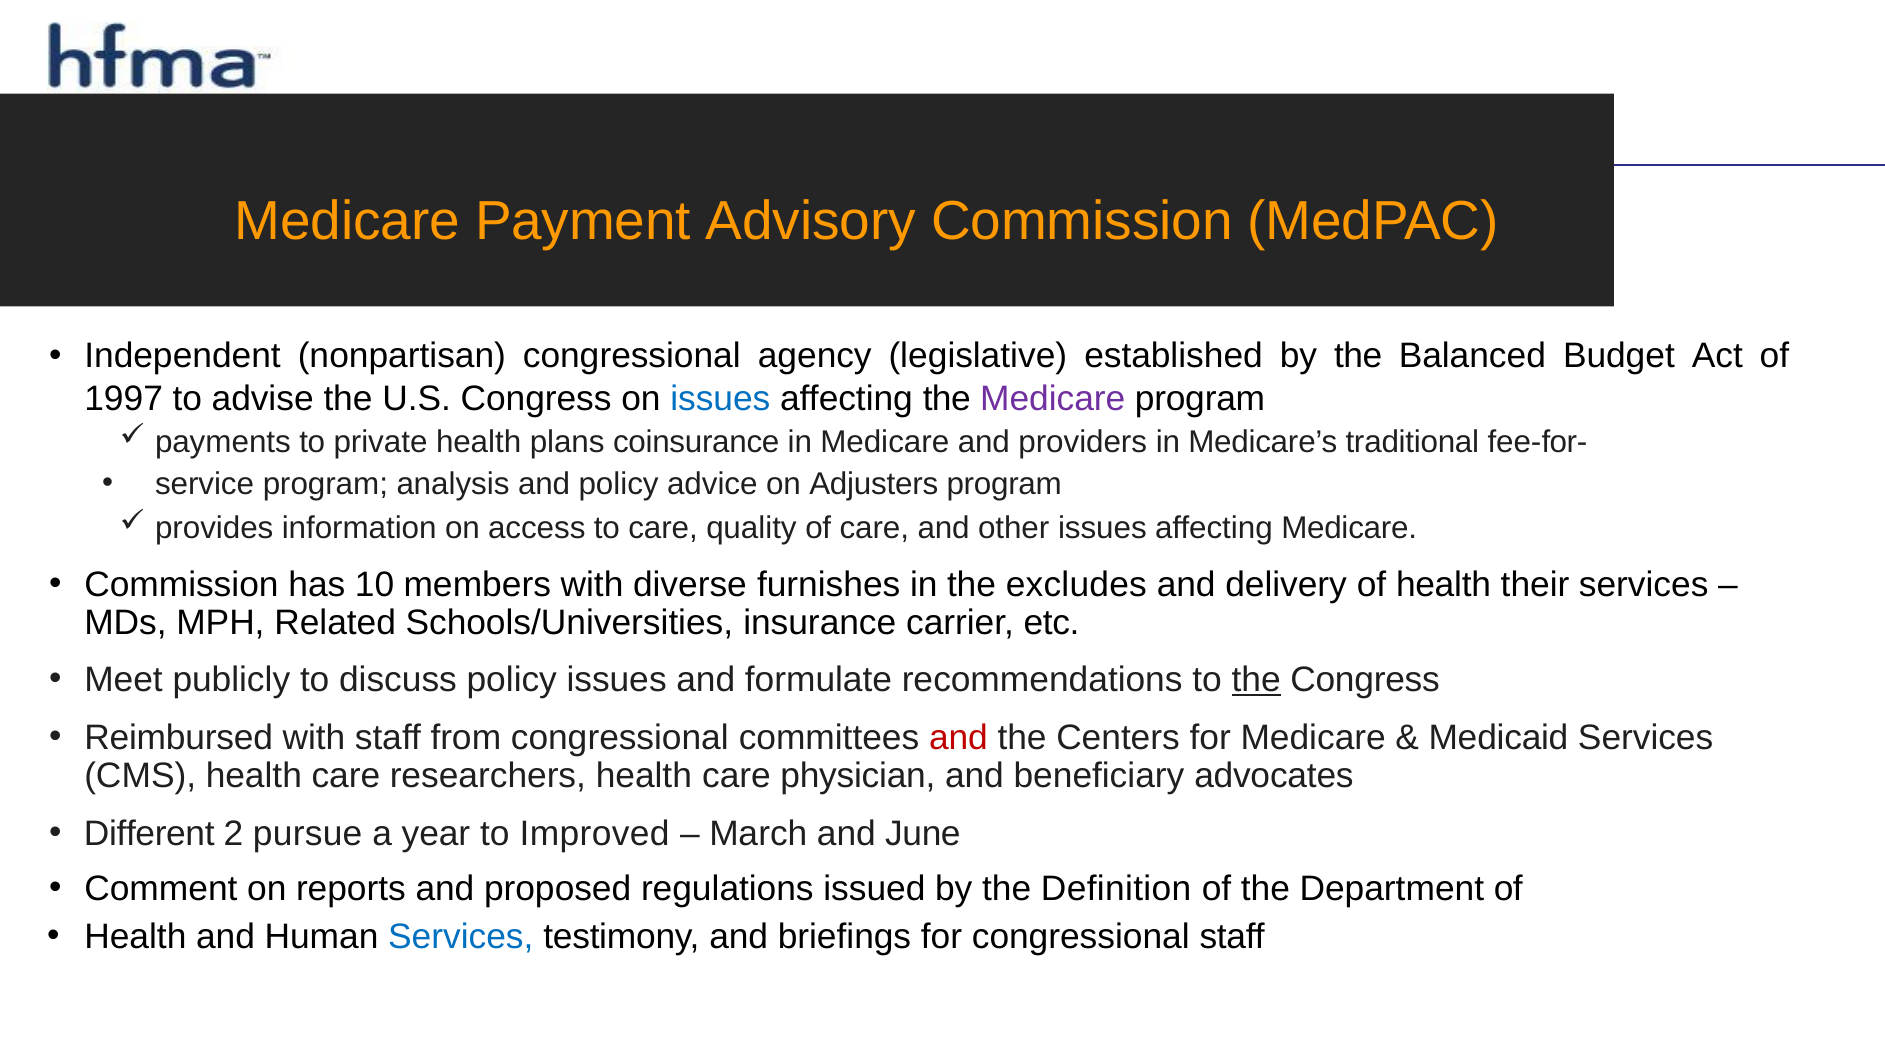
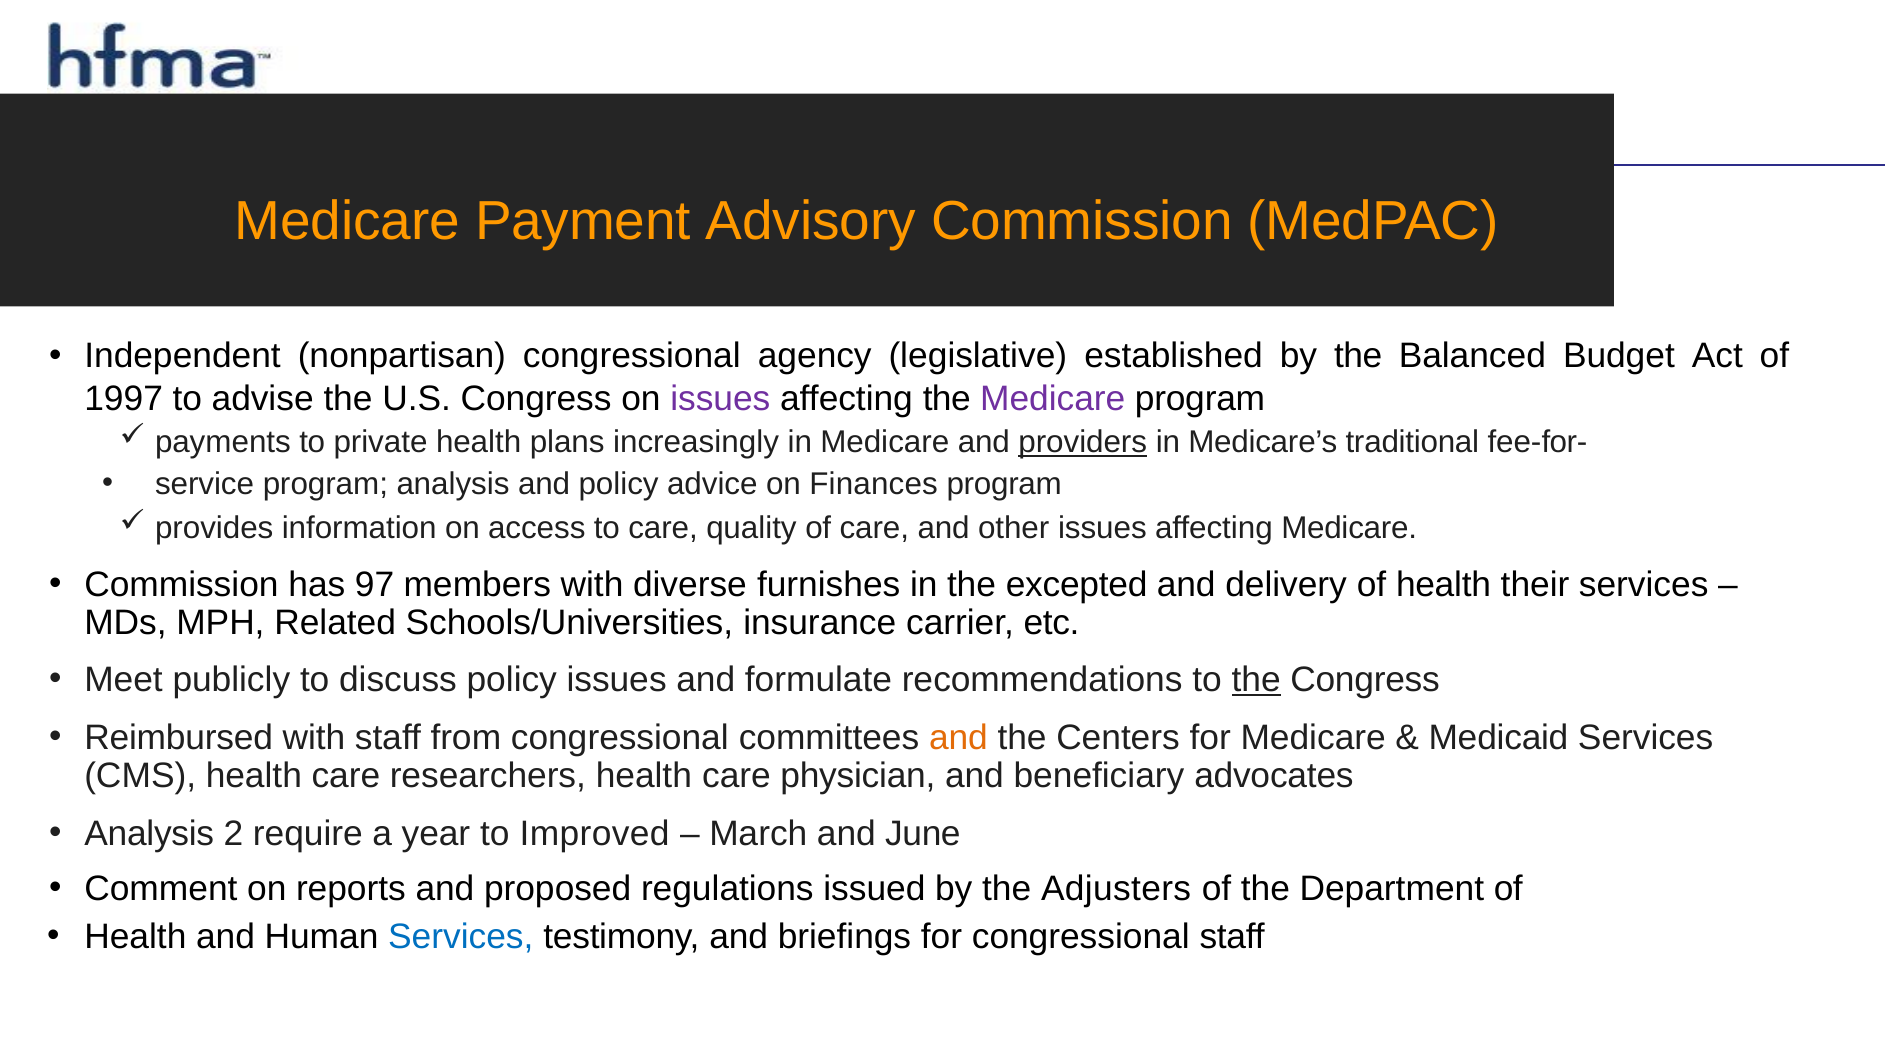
issues at (720, 399) colour: blue -> purple
coinsurance: coinsurance -> increasingly
providers underline: none -> present
Adjusters: Adjusters -> Finances
10: 10 -> 97
excludes: excludes -> excepted
and at (958, 738) colour: red -> orange
Different at (149, 834): Different -> Analysis
pursue: pursue -> require
Definition: Definition -> Adjusters
